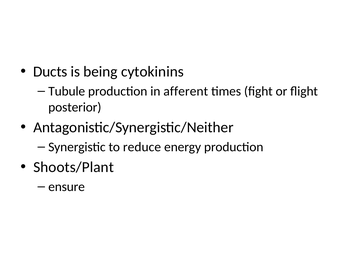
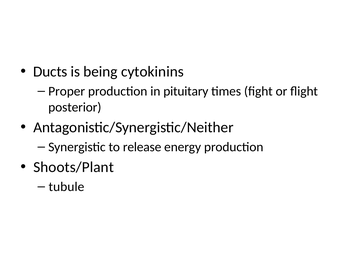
Tubule: Tubule -> Proper
afferent: afferent -> pituitary
reduce: reduce -> release
ensure: ensure -> tubule
